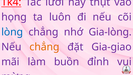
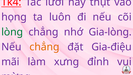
lòng colour: blue -> green
Gia-giao: Gia-giao -> Gia-điệu
buồn: buồn -> xưng
